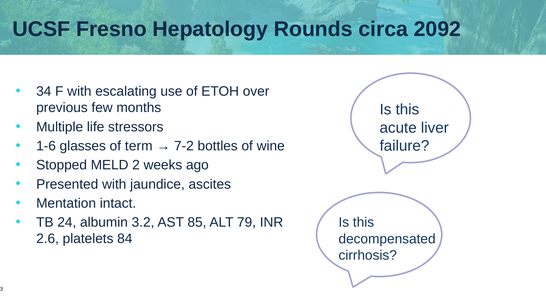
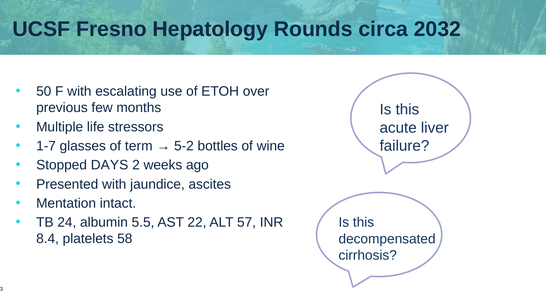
2092: 2092 -> 2032
34: 34 -> 50
1-6: 1-6 -> 1-7
7-2: 7-2 -> 5-2
MELD: MELD -> DAYS
3.2: 3.2 -> 5.5
85: 85 -> 22
79: 79 -> 57
2.6: 2.6 -> 8.4
84: 84 -> 58
